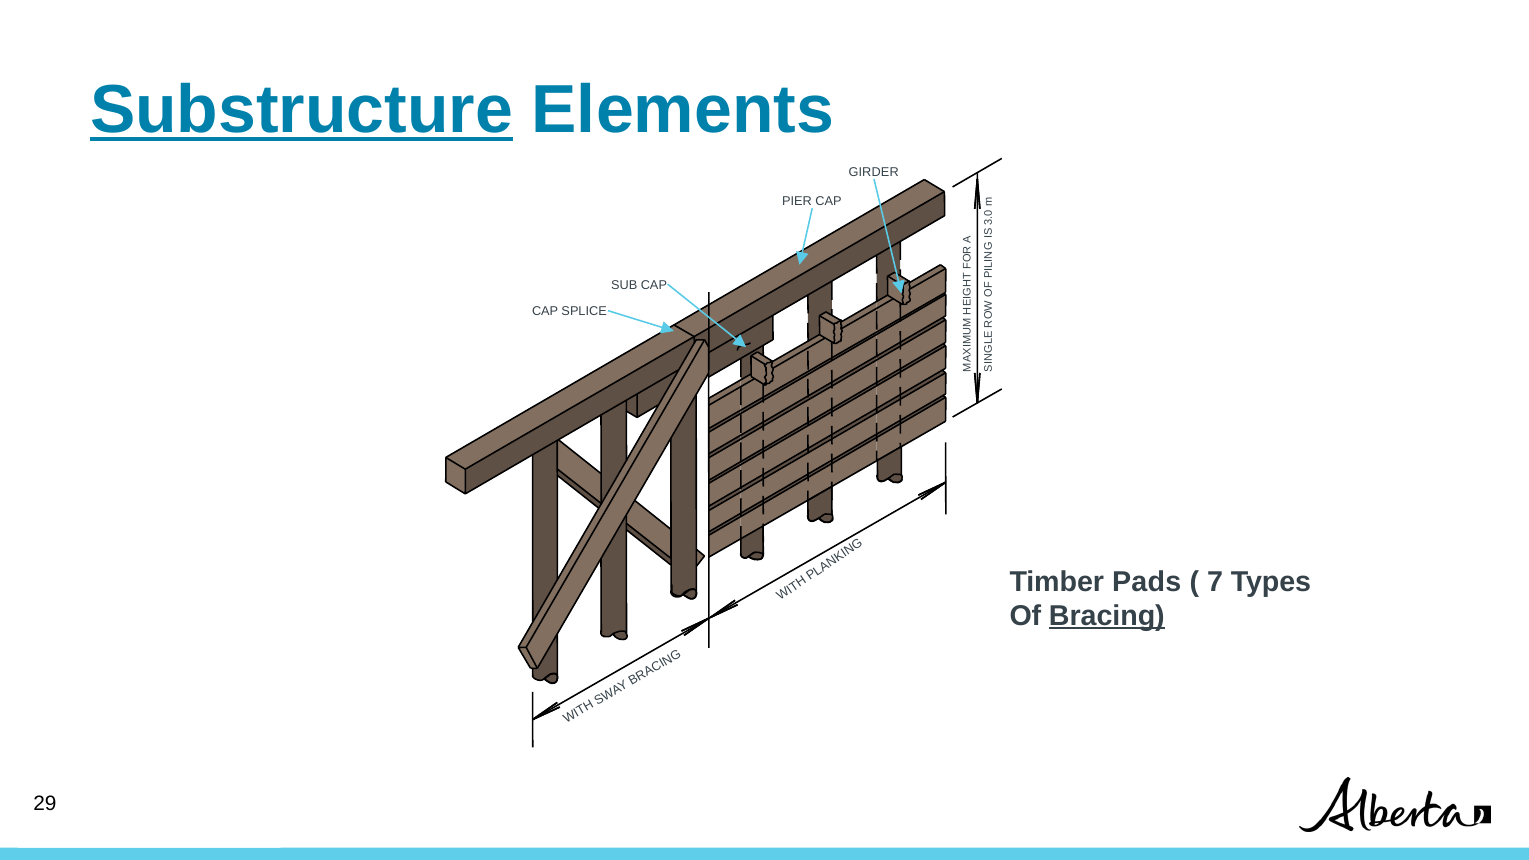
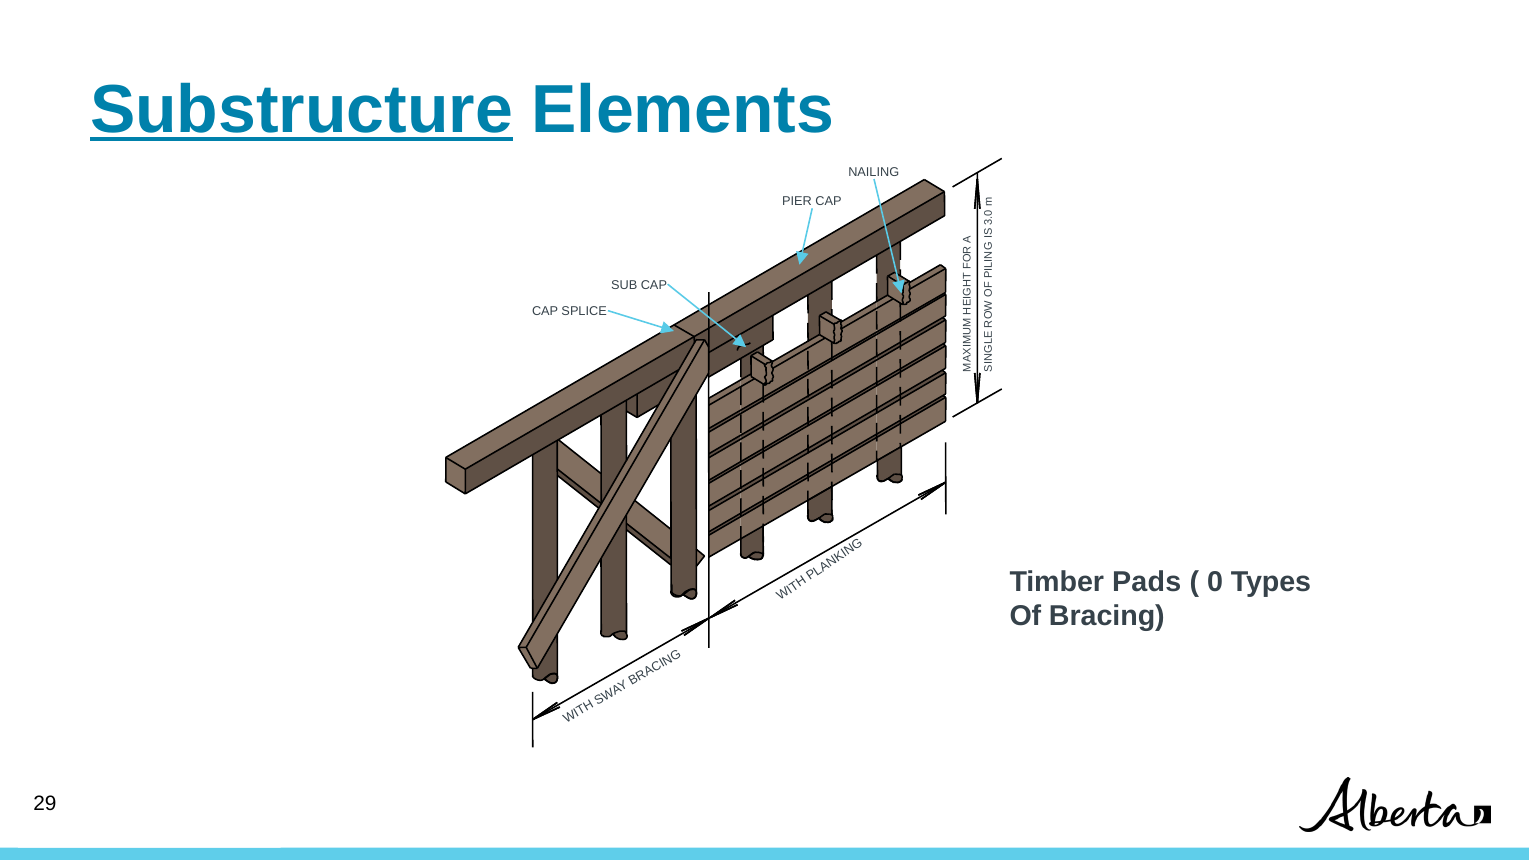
GIRDER: GIRDER -> NAILING
7 at (1215, 582): 7 -> 0
Bracing underline: present -> none
